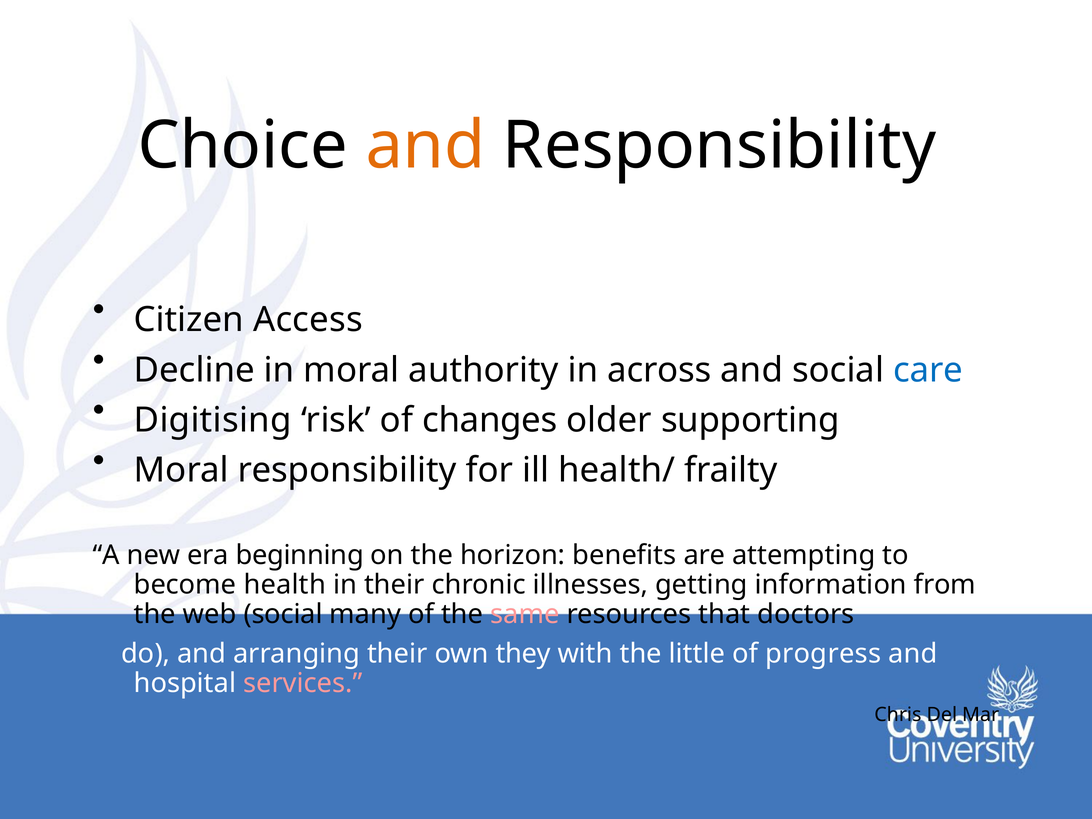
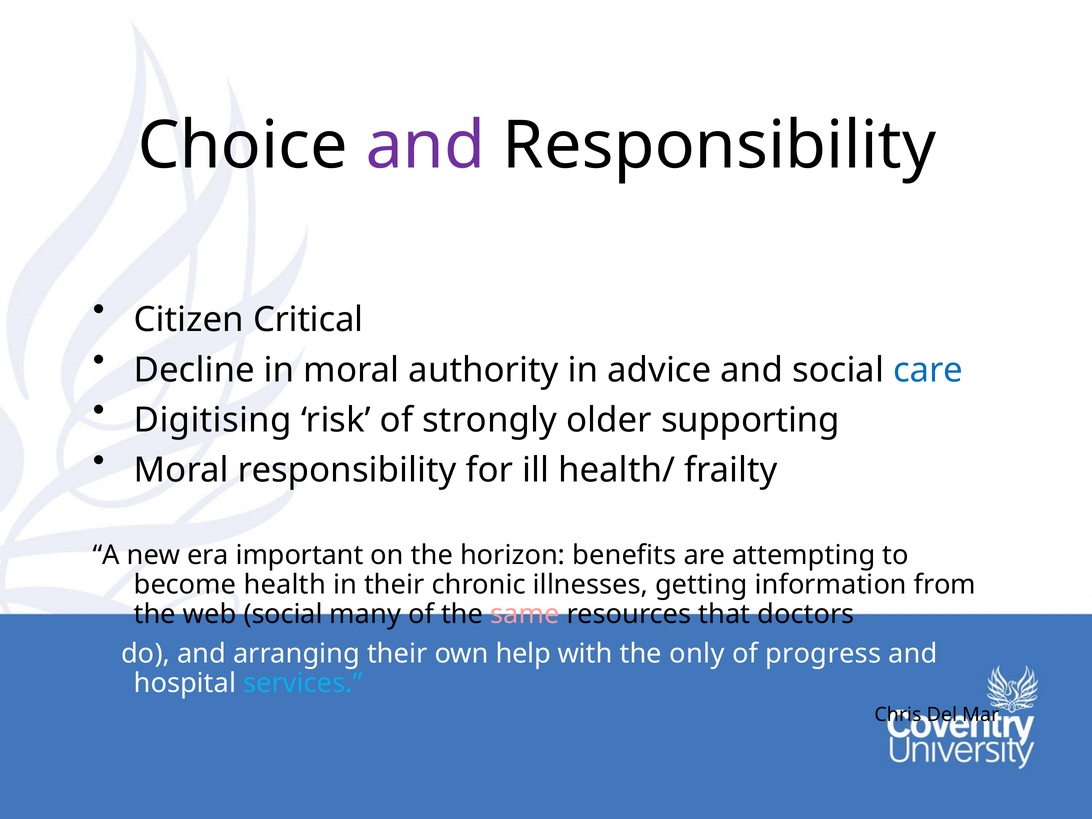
and at (425, 146) colour: orange -> purple
Access: Access -> Critical
across: across -> advice
changes: changes -> strongly
beginning: beginning -> important
they: they -> help
little: little -> only
services colour: pink -> light blue
